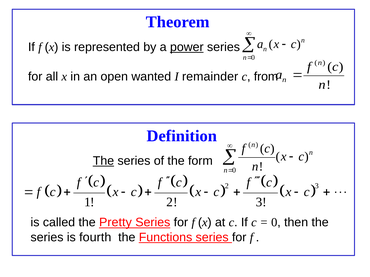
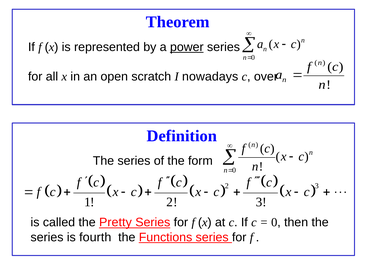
wanted: wanted -> scratch
remainder: remainder -> nowadays
from: from -> over
The at (103, 161) underline: present -> none
